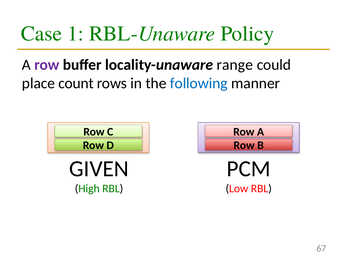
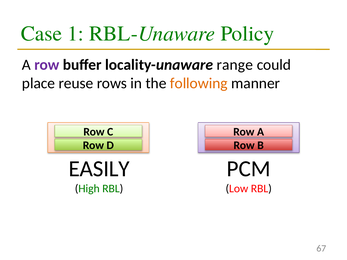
count: count -> reuse
following colour: blue -> orange
GIVEN: GIVEN -> EASILY
